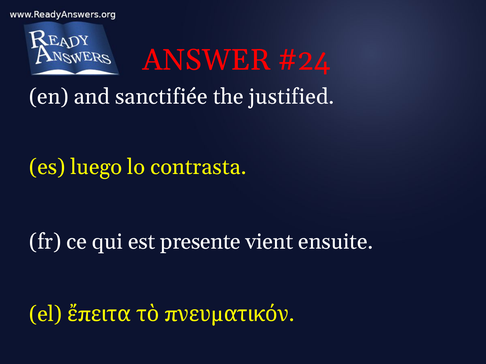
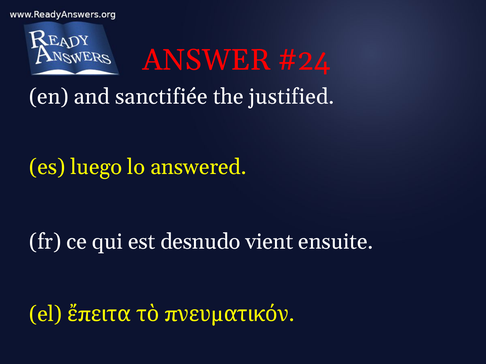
contrasta: contrasta -> answered
presente: presente -> desnudo
